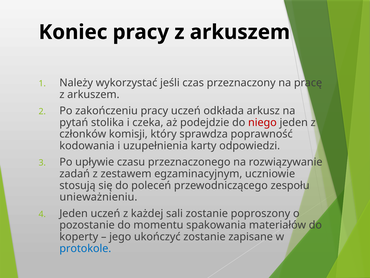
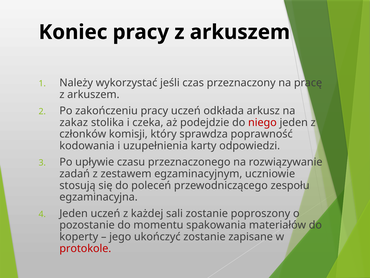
pytań: pytań -> zakaz
unieważnieniu: unieważnieniu -> egzaminacyjna
protokole colour: blue -> red
